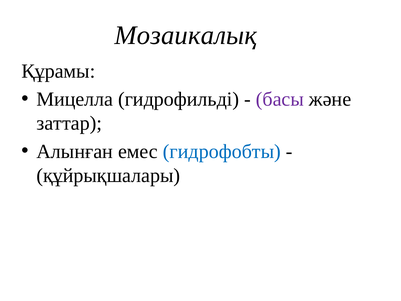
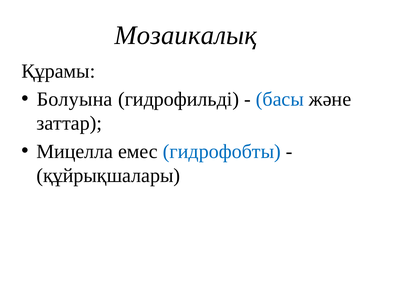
Мицелла: Мицелла -> Болуына
басы colour: purple -> blue
Алынған: Алынған -> Мицелла
